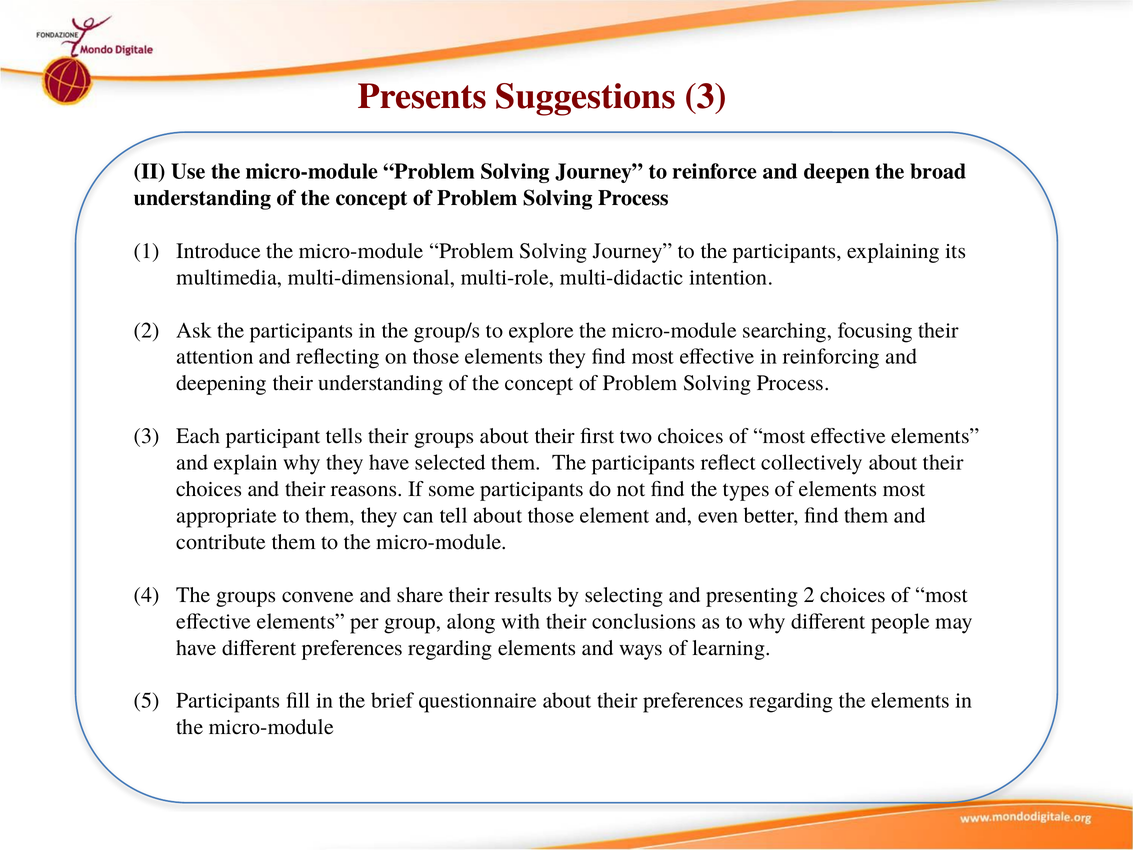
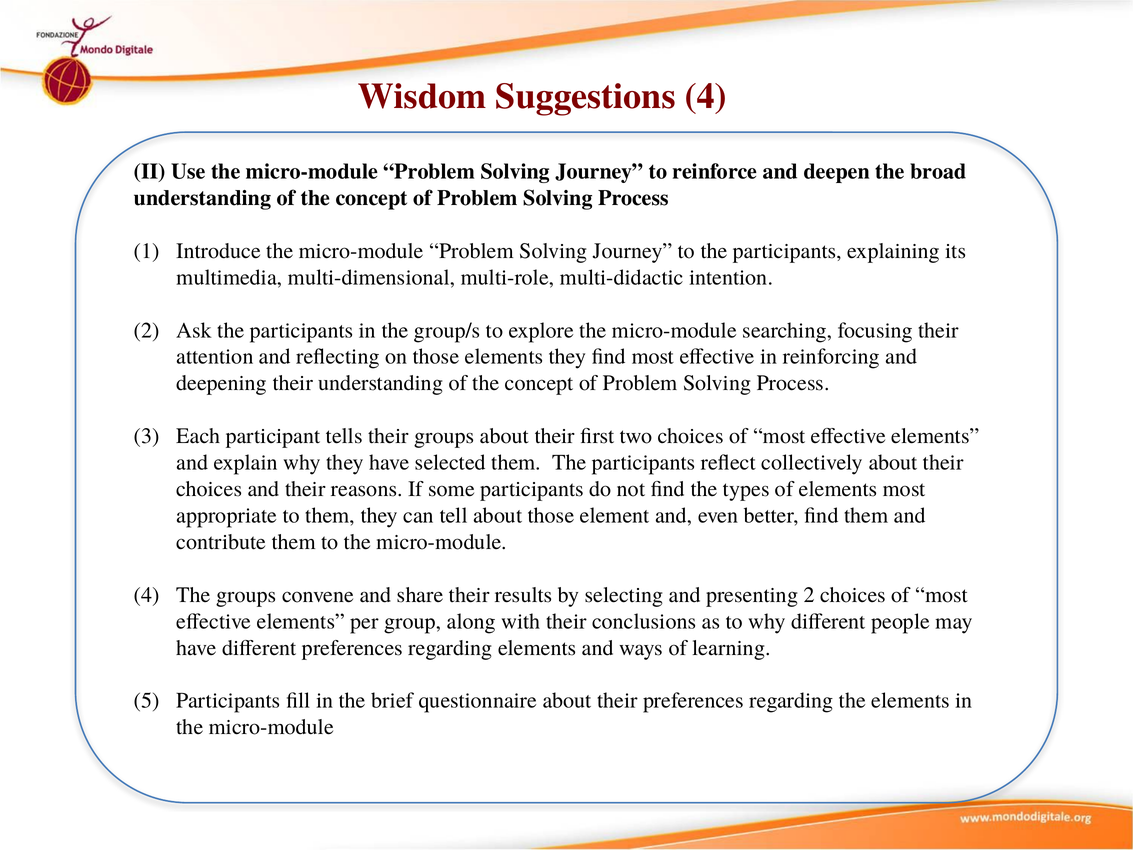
Presents: Presents -> Wisdom
Suggestions 3: 3 -> 4
